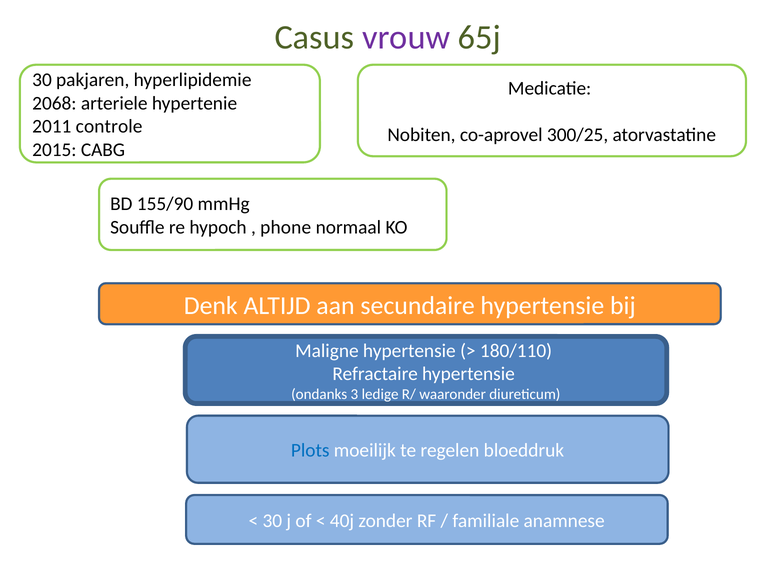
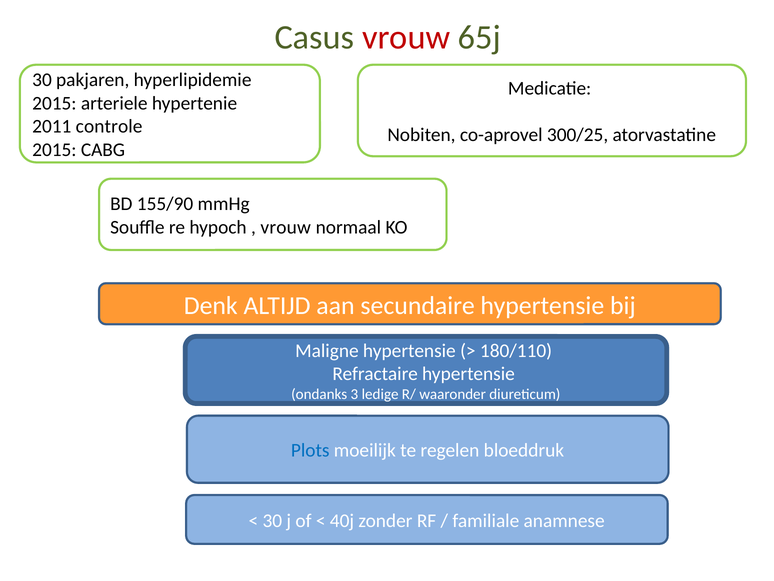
vrouw at (406, 37) colour: purple -> red
2068 at (54, 103): 2068 -> 2015
phone at (286, 227): phone -> vrouw
